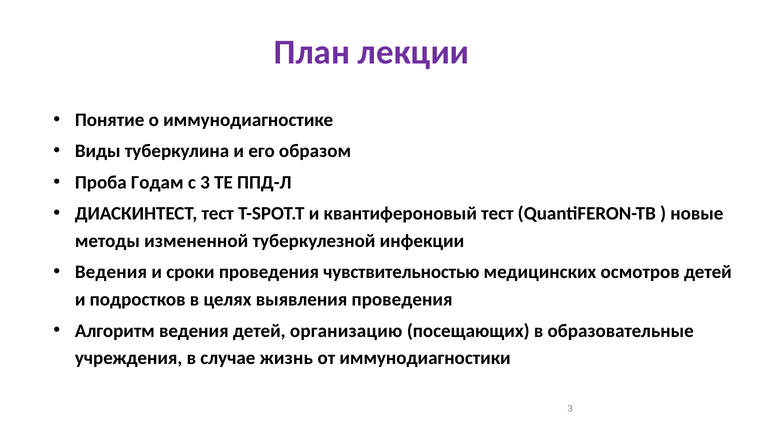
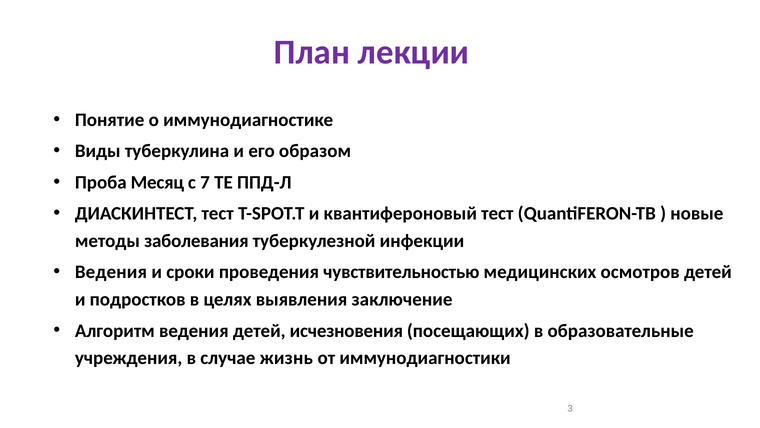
Годам: Годам -> Месяц
с 3: 3 -> 7
измененной: измененной -> заболевания
выявления проведения: проведения -> заключение
организацию: организацию -> исчезновения
